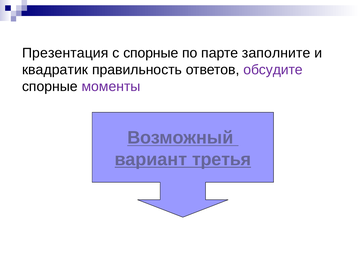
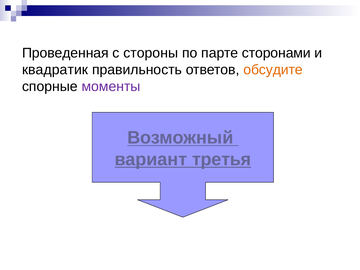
Презентация: Презентация -> Проведенная
с спорные: спорные -> стороны
заполните: заполните -> сторонами
обсудите colour: purple -> orange
